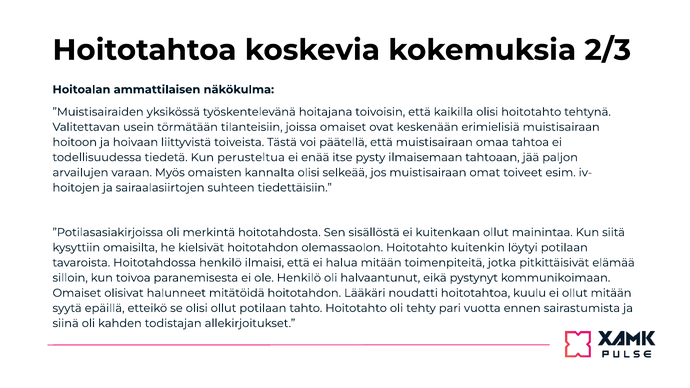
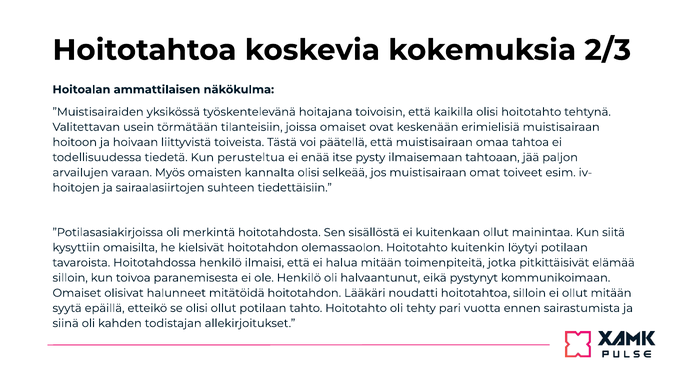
hoitotahtoa kuulu: kuulu -> silloin
